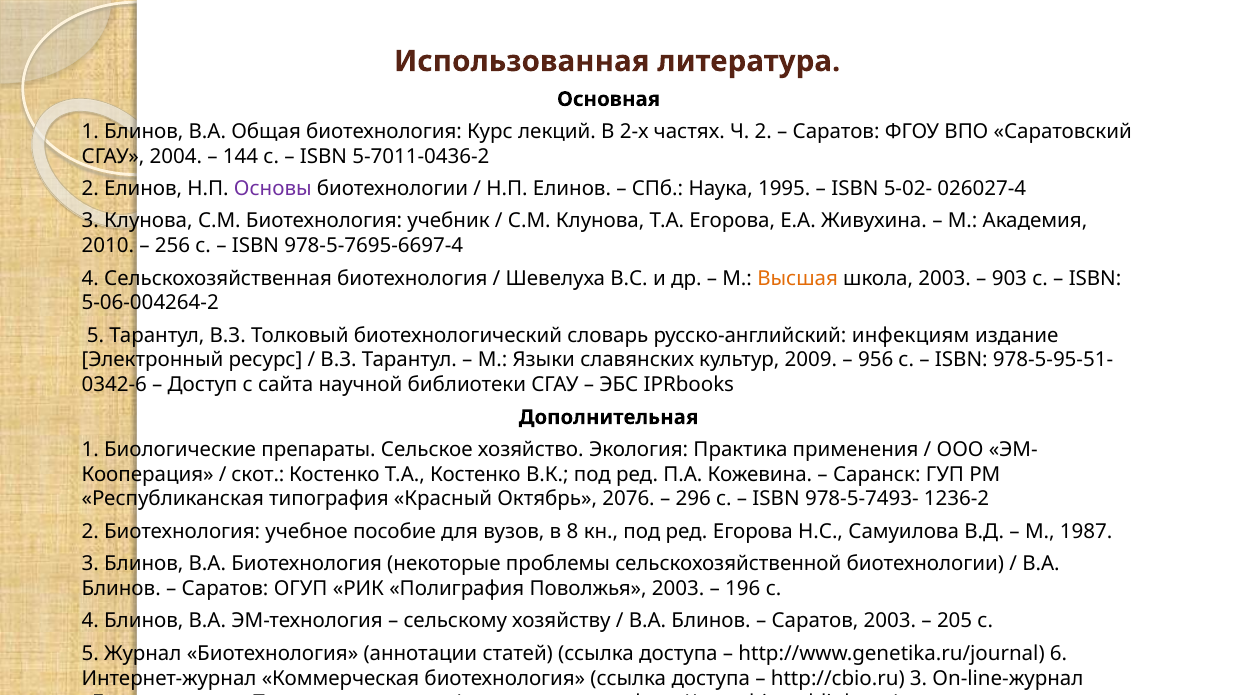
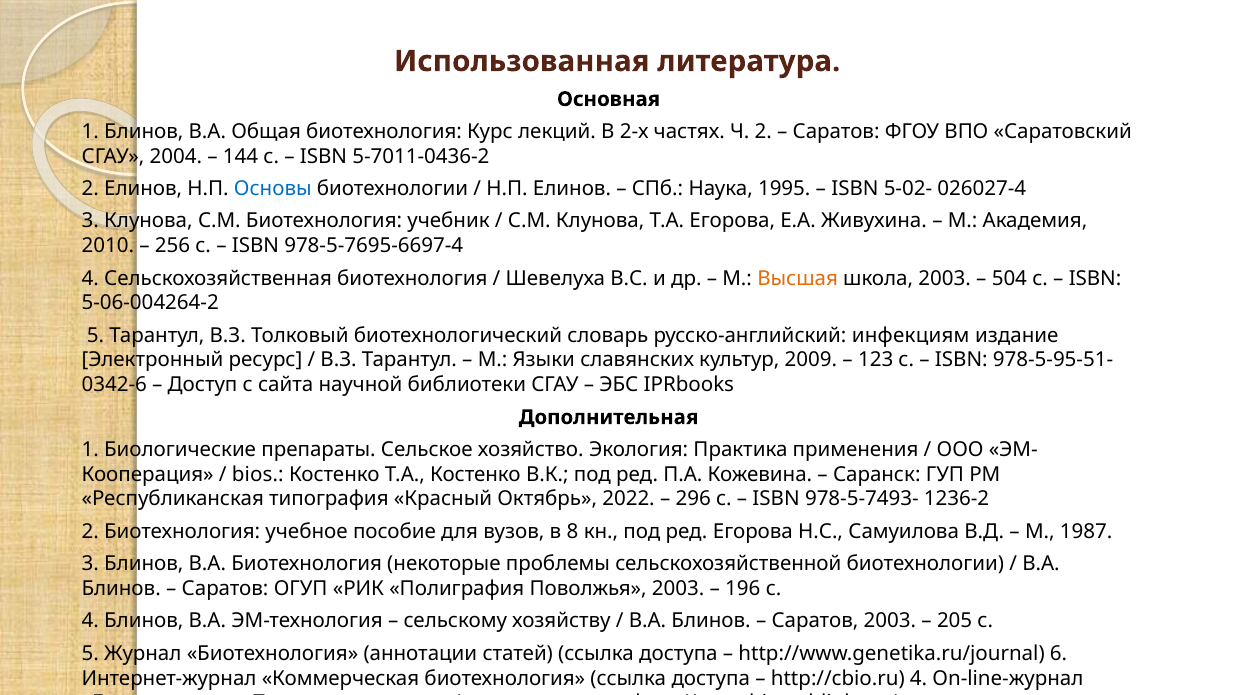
Основы colour: purple -> blue
903: 903 -> 504
956: 956 -> 123
скот: скот -> bios
2076: 2076 -> 2022
http://cbio.ru 3: 3 -> 4
